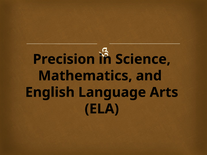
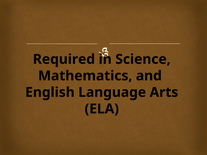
Precision: Precision -> Required
